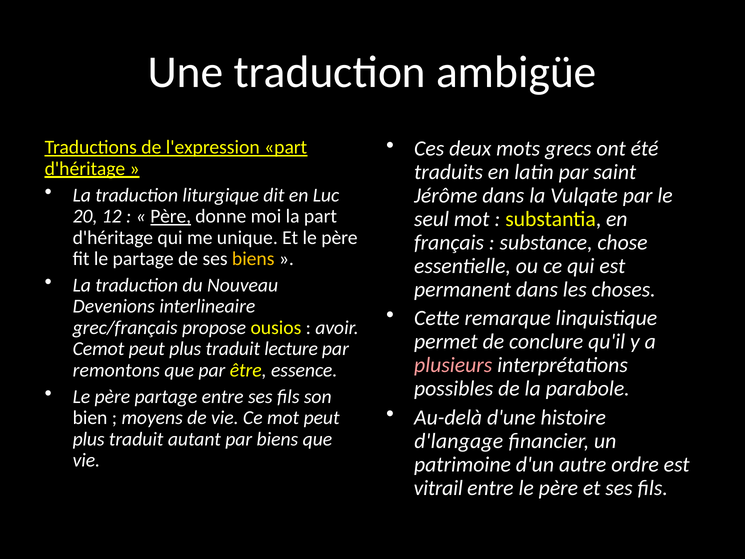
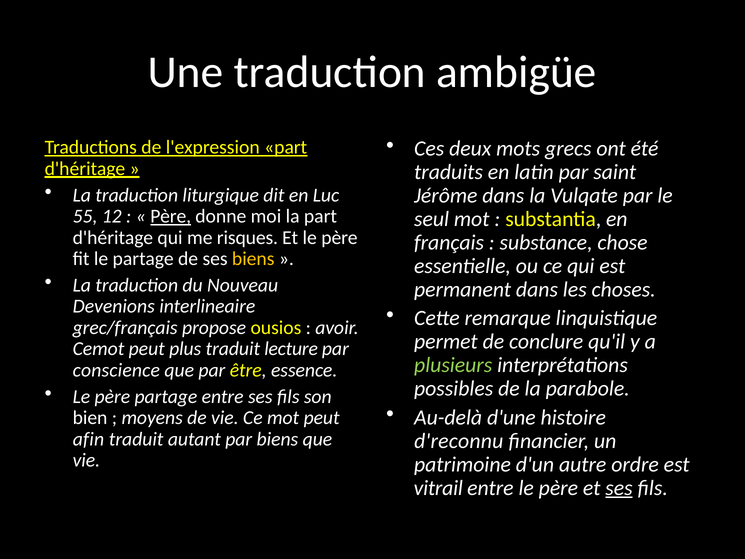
20: 20 -> 55
unique: unique -> risques
plusieurs colour: pink -> light green
remontons: remontons -> conscience
plus at (89, 439): plus -> afin
d'langage: d'langage -> d'reconnu
ses at (619, 488) underline: none -> present
